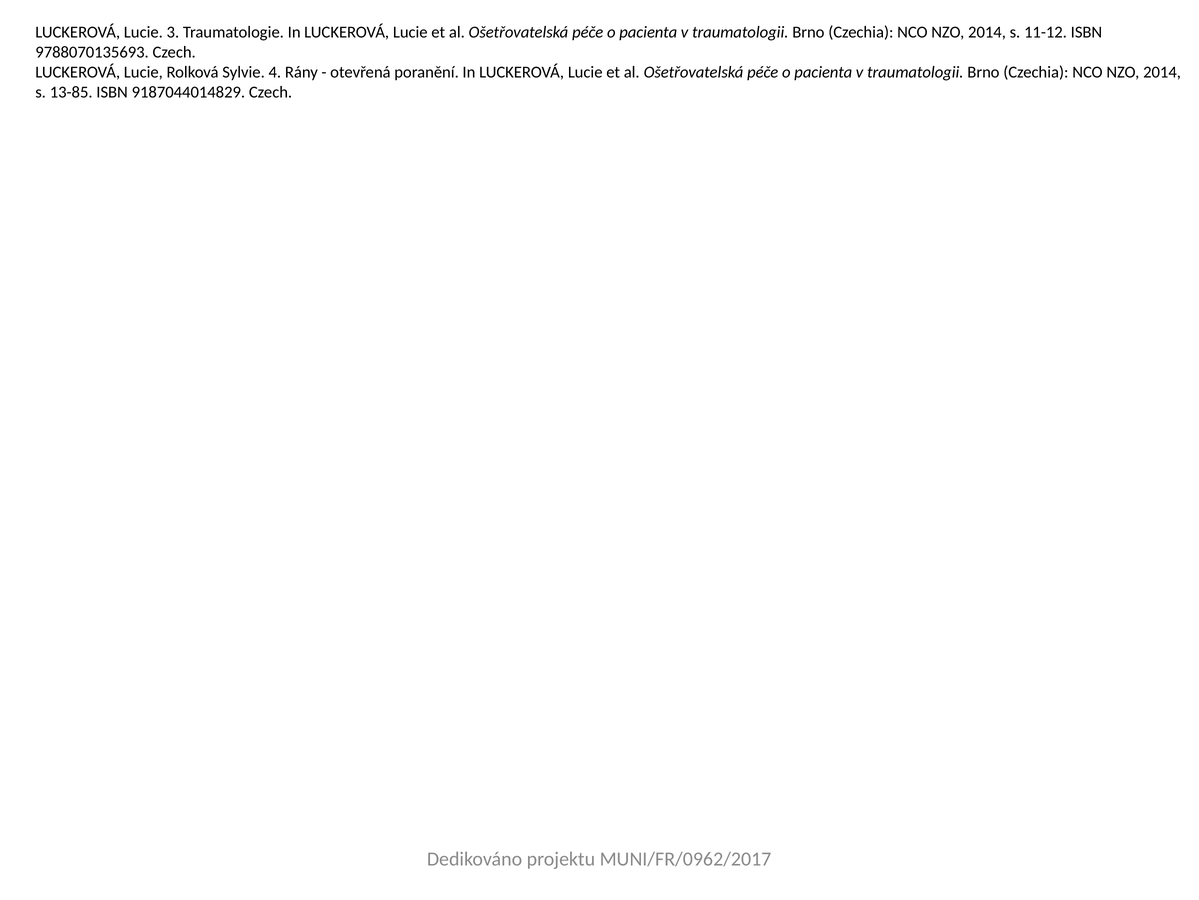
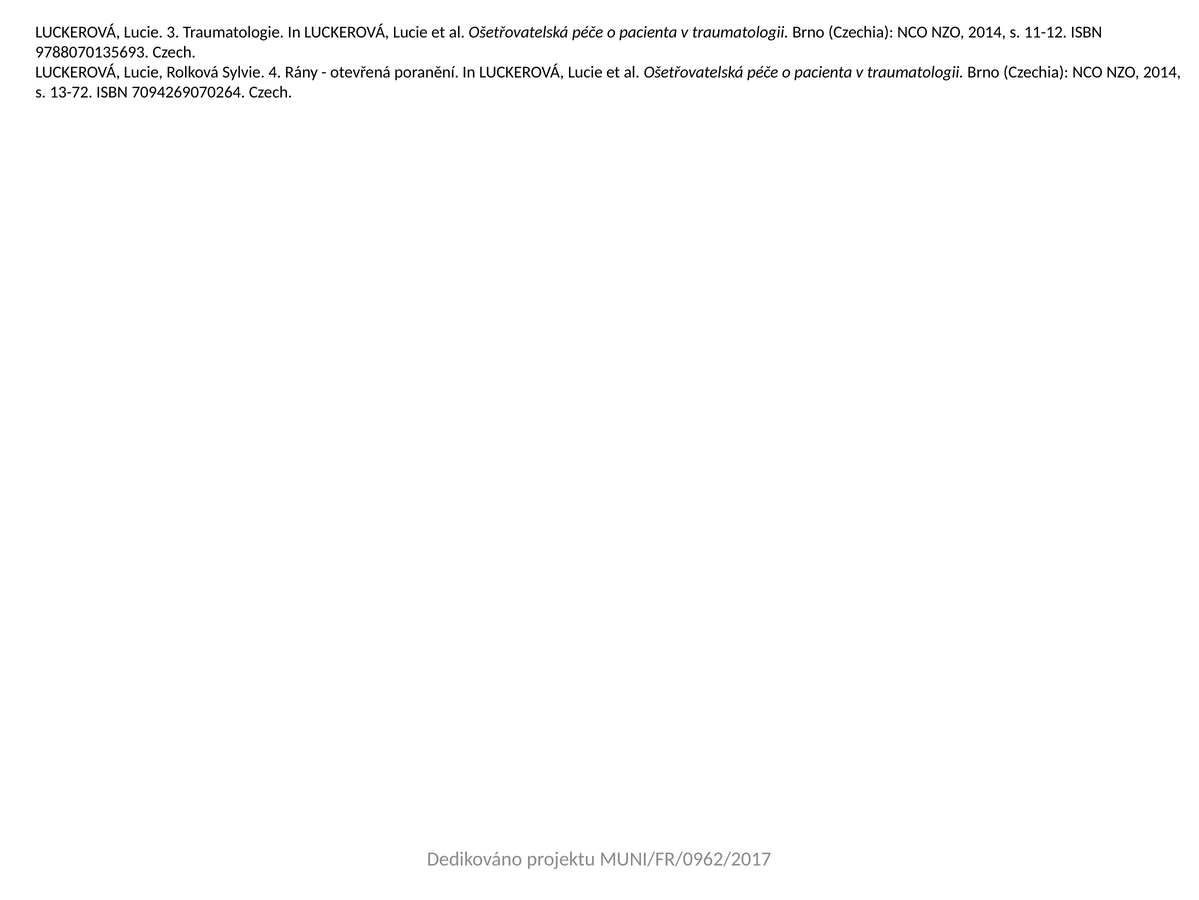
13-85: 13-85 -> 13-72
9187044014829: 9187044014829 -> 7094269070264
